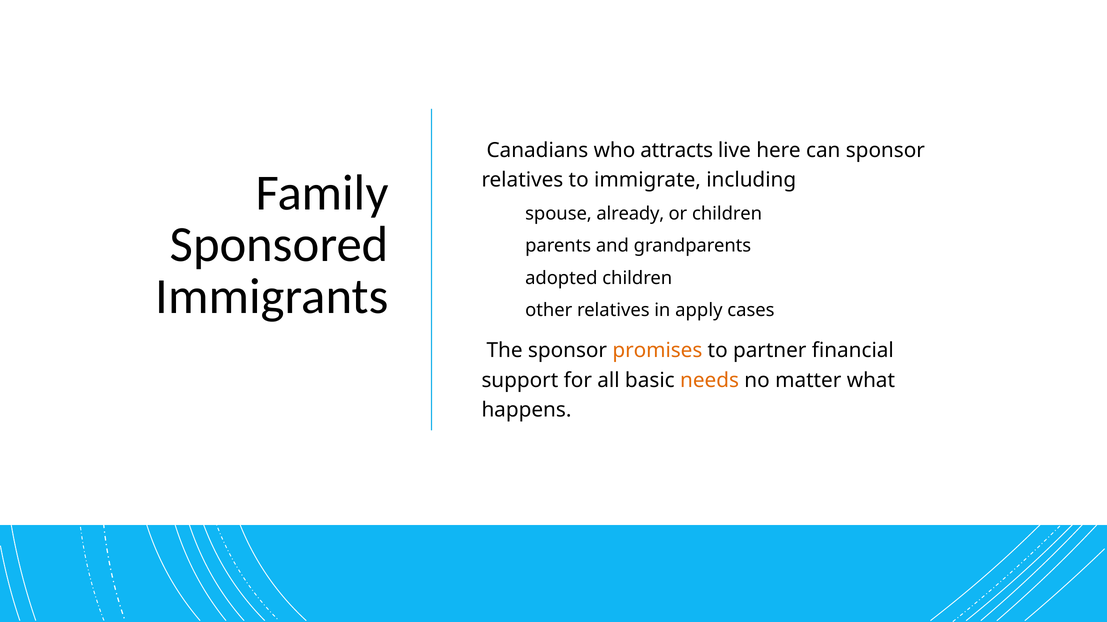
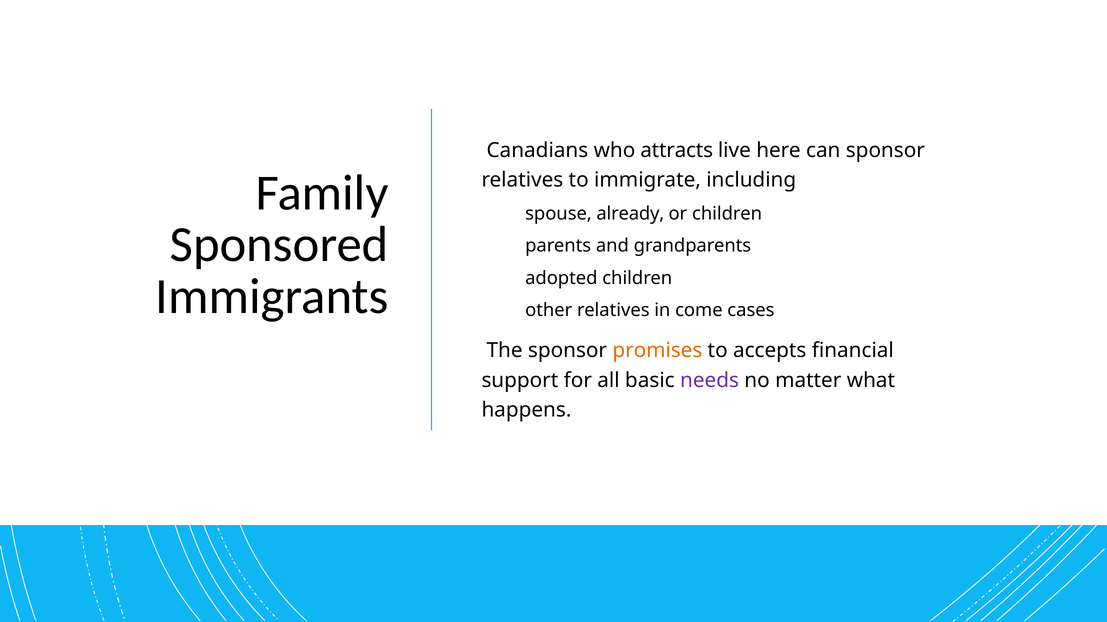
apply: apply -> come
partner: partner -> accepts
needs colour: orange -> purple
